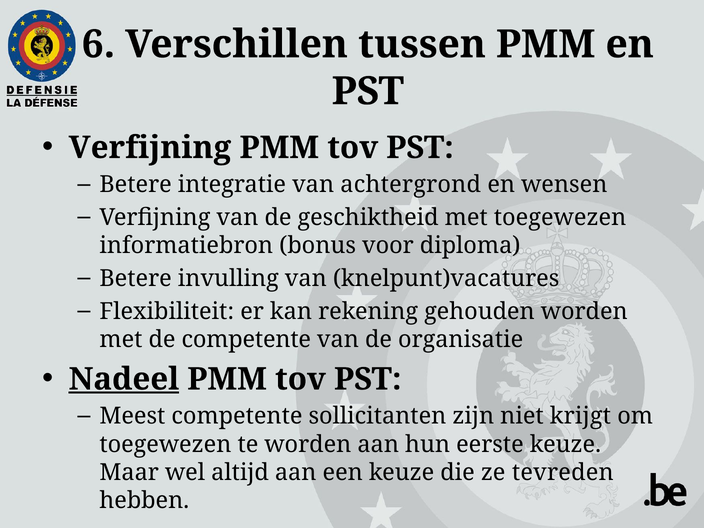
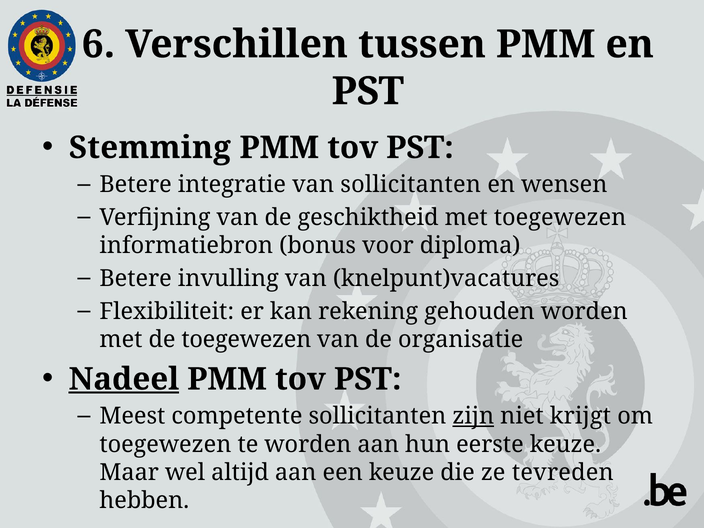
Verfijning at (150, 148): Verfijning -> Stemming
van achtergrond: achtergrond -> sollicitanten
de competente: competente -> toegewezen
zijn underline: none -> present
